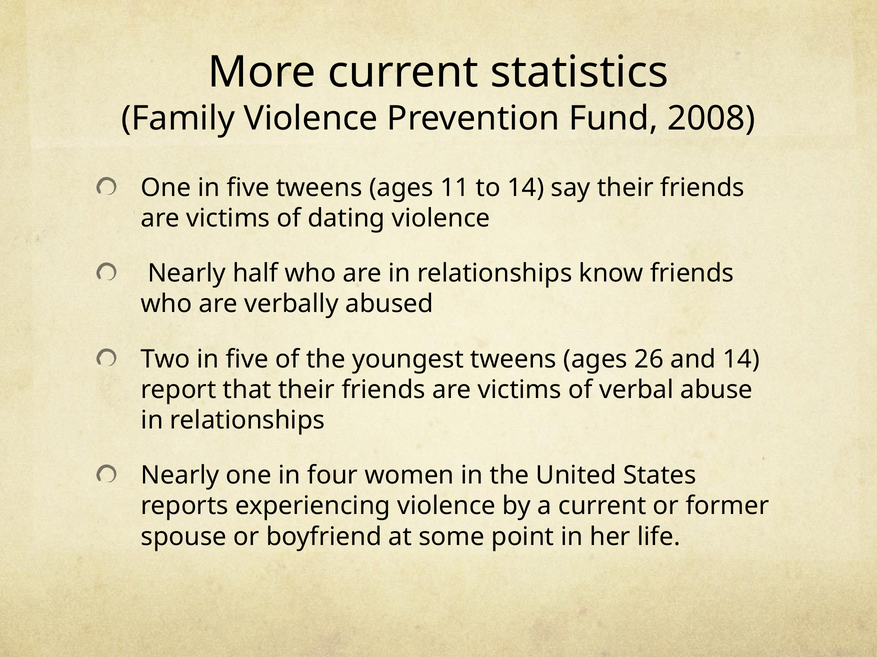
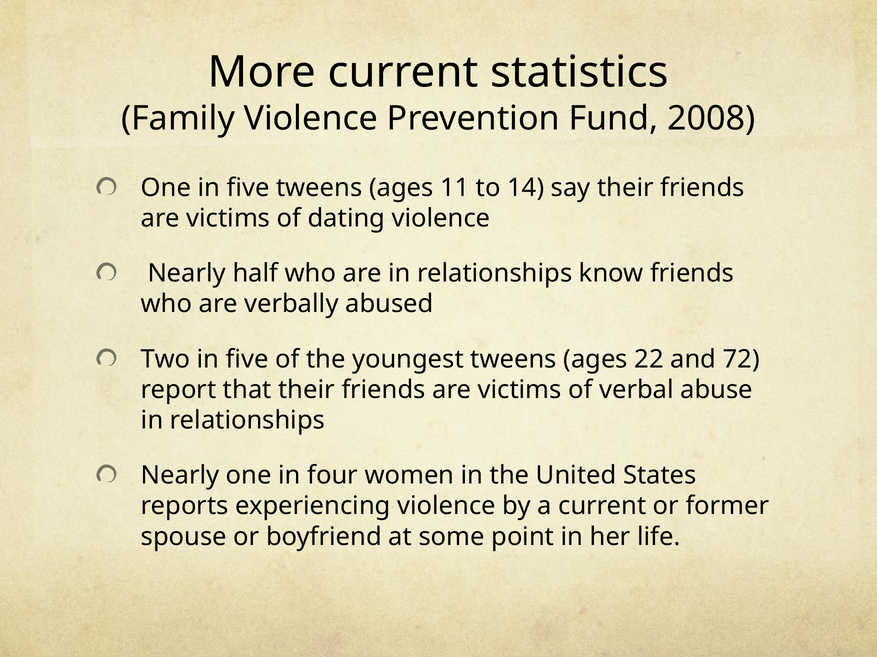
26: 26 -> 22
and 14: 14 -> 72
